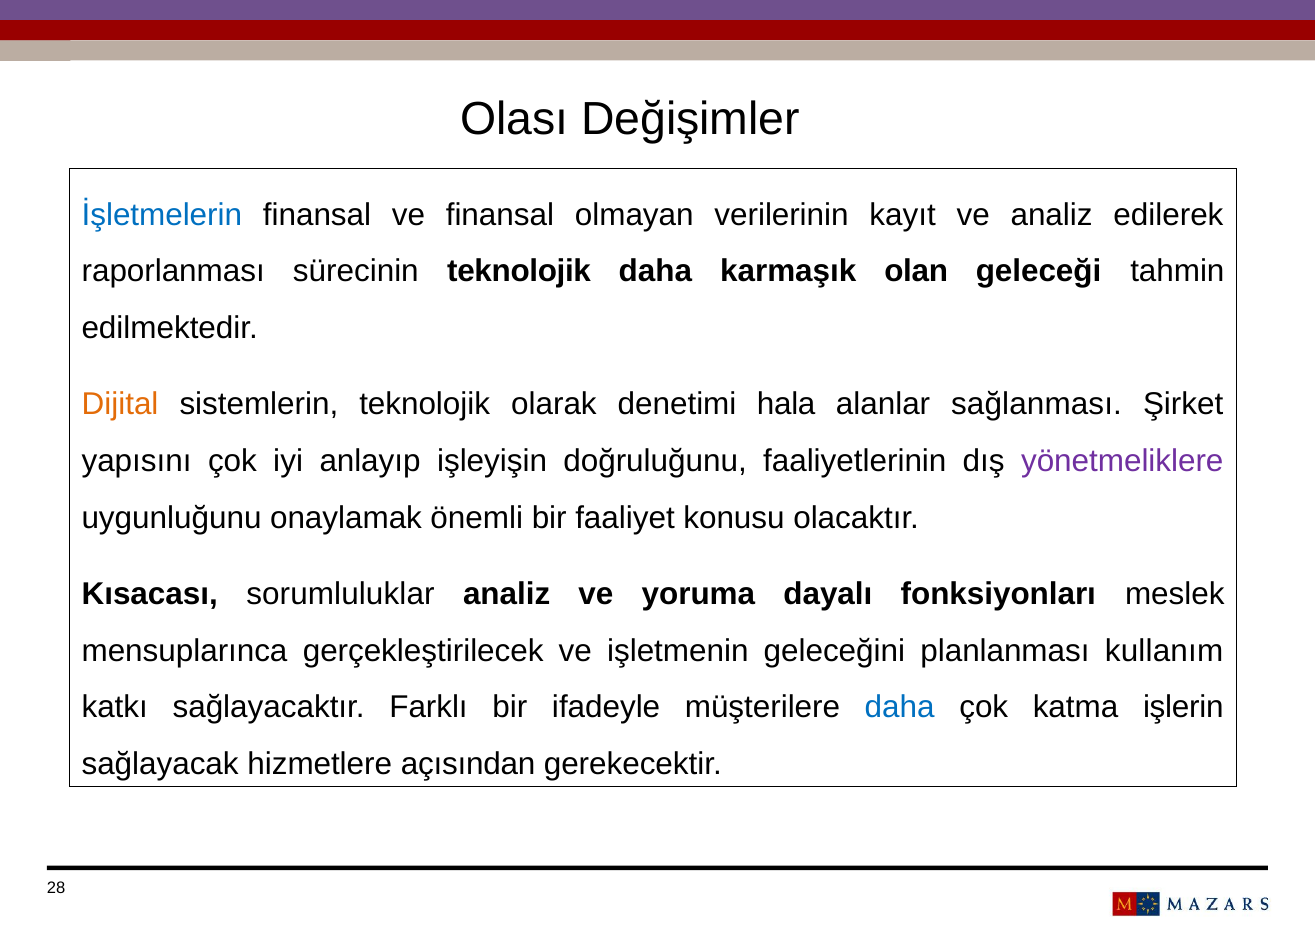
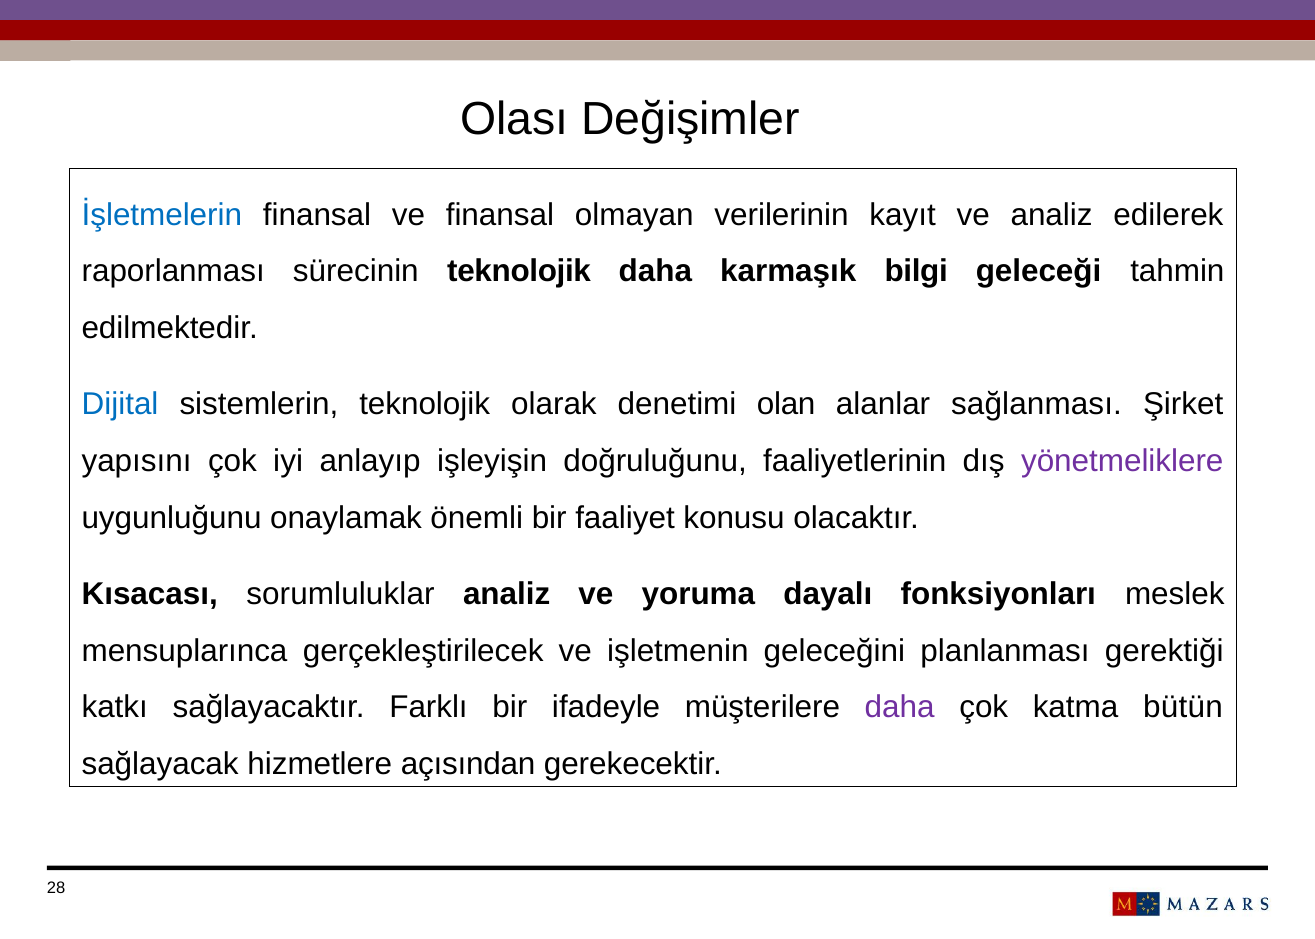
olan: olan -> bilgi
Dijital colour: orange -> blue
hala: hala -> olan
kullanım: kullanım -> gerektiği
daha at (900, 708) colour: blue -> purple
işlerin: işlerin -> bütün
